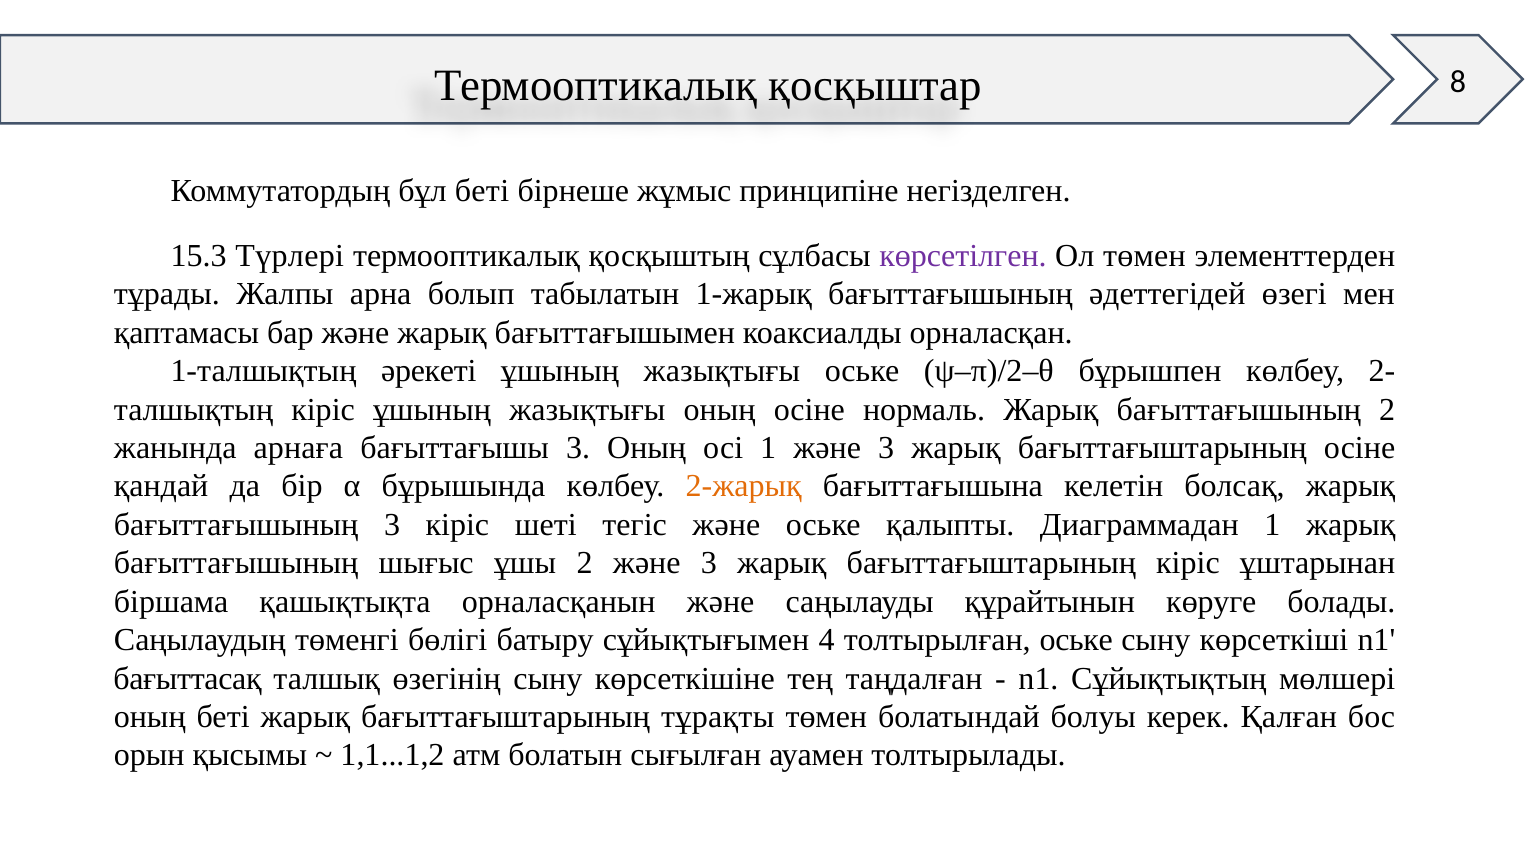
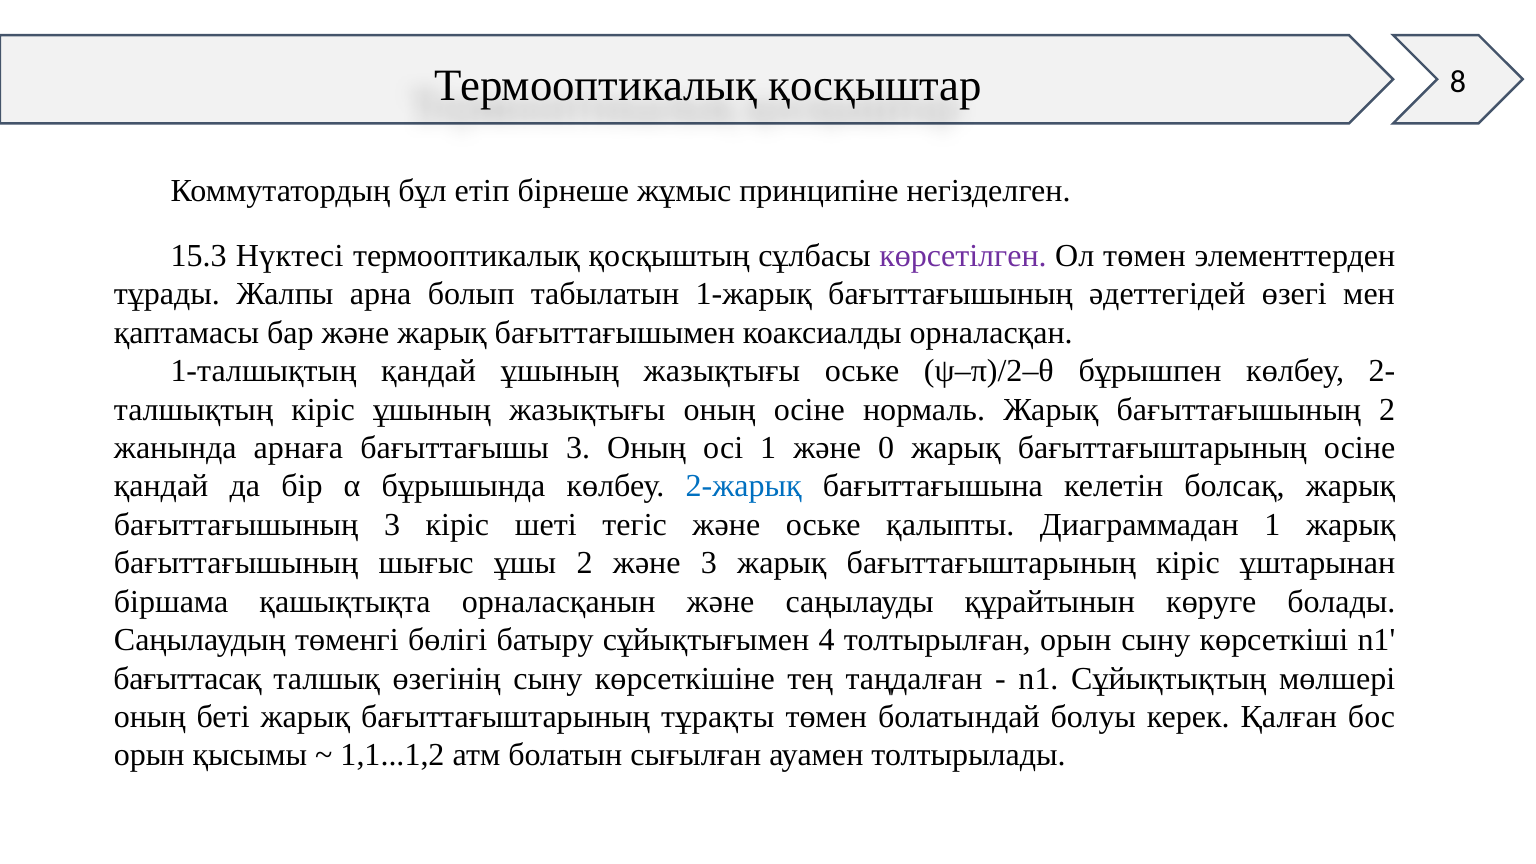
бұл беті: беті -> етіп
Түрлері: Түрлері -> Нүктесі
1-талшықтың әрекеті: әрекеті -> қандай
1 және 3: 3 -> 0
2-жарық colour: orange -> blue
толтырылған оське: оське -> орын
